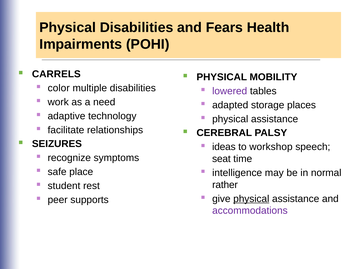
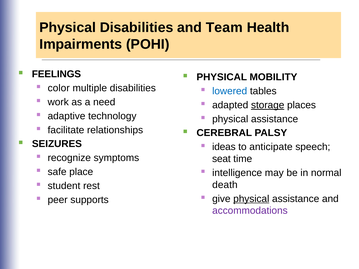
Fears: Fears -> Team
CARRELS: CARRELS -> FEELINGS
lowered colour: purple -> blue
storage underline: none -> present
workshop: workshop -> anticipate
rather: rather -> death
